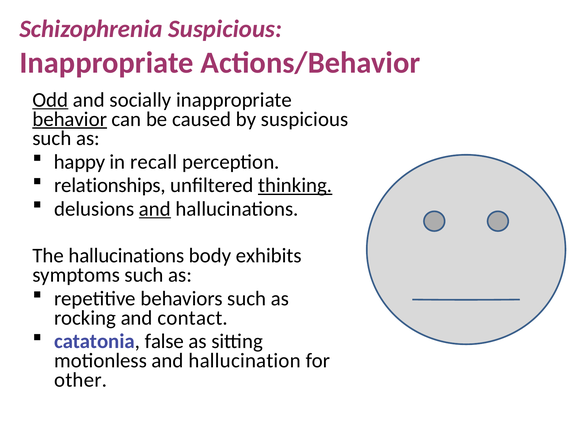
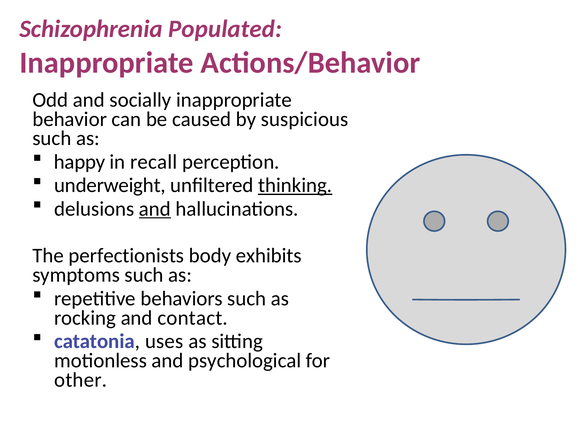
Schizophrenia Suspicious: Suspicious -> Populated
Odd underline: present -> none
behavior underline: present -> none
relationships: relationships -> underweight
The hallucinations: hallucinations -> perfectionists
false: false -> uses
hallucination: hallucination -> psychological
